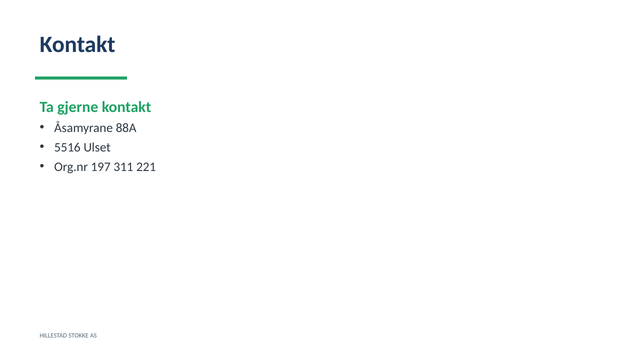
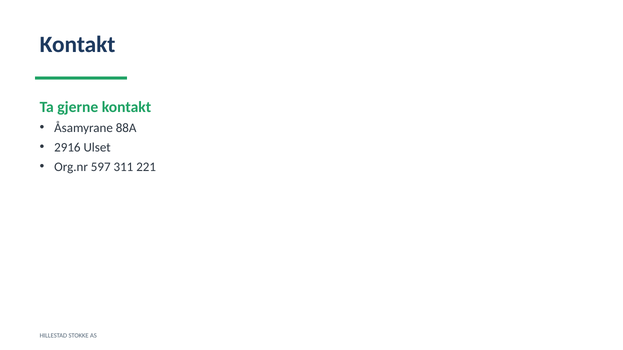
5516: 5516 -> 2916
197: 197 -> 597
